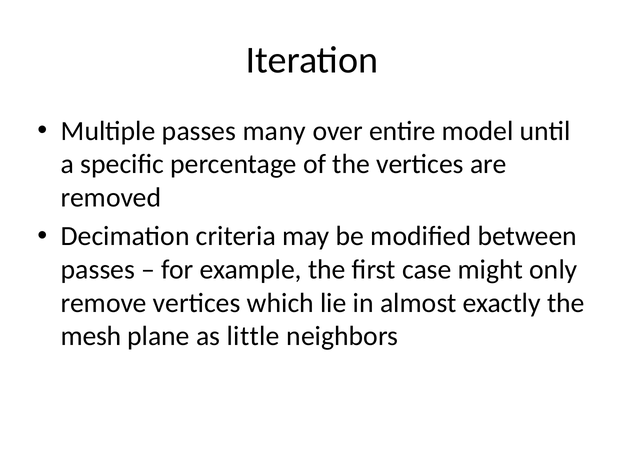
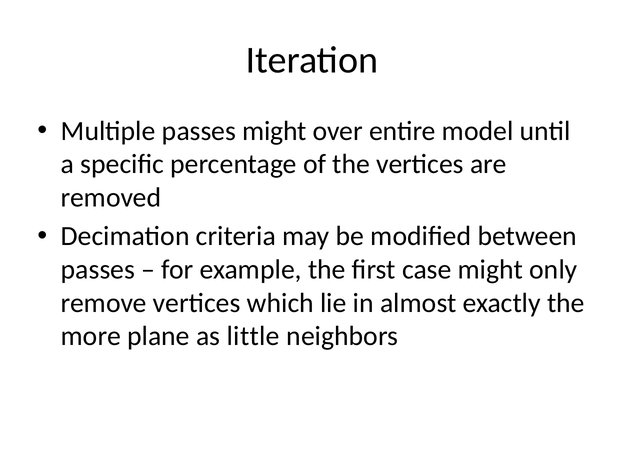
passes many: many -> might
mesh: mesh -> more
